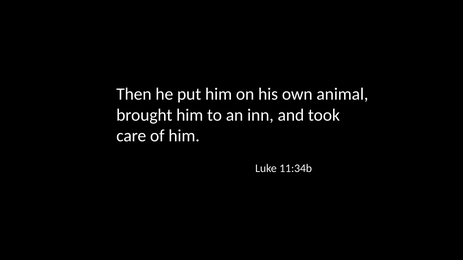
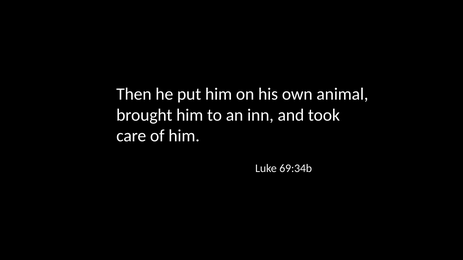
11:34b: 11:34b -> 69:34b
